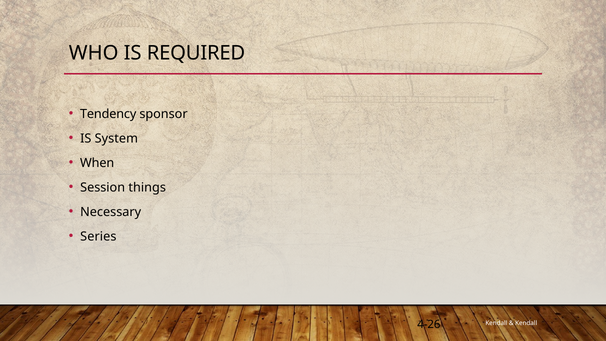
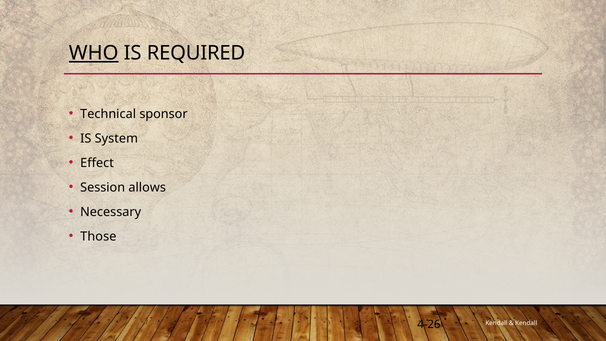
WHO underline: none -> present
Tendency: Tendency -> Technical
When: When -> Effect
things: things -> allows
Series: Series -> Those
